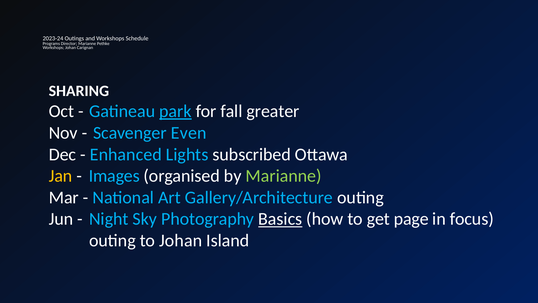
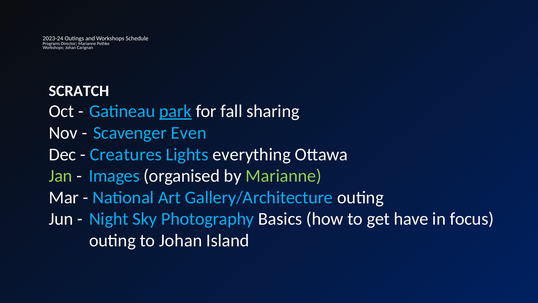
SHARING: SHARING -> SCRATCH
greater: greater -> sharing
Enhanced: Enhanced -> Creatures
subscribed: subscribed -> everything
Jan colour: yellow -> light green
Basics underline: present -> none
page: page -> have
